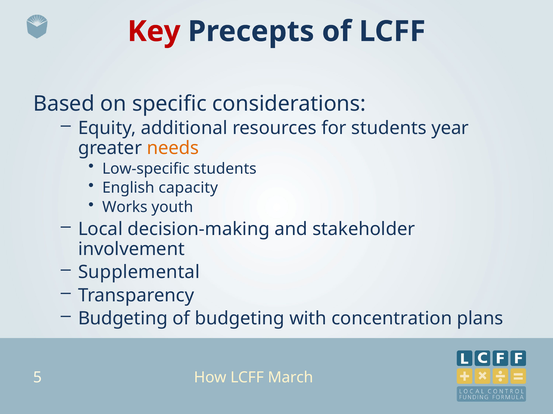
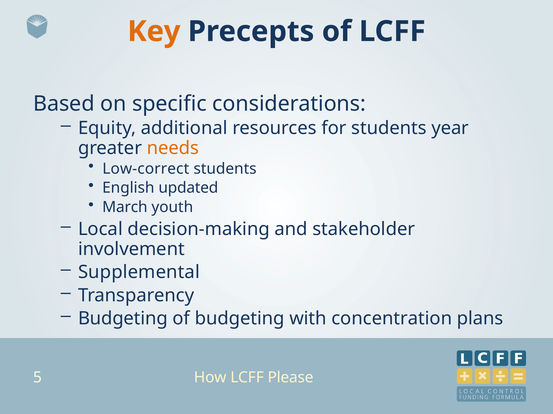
Key colour: red -> orange
Low-specific: Low-specific -> Low-correct
capacity: capacity -> updated
Works: Works -> March
March: March -> Please
